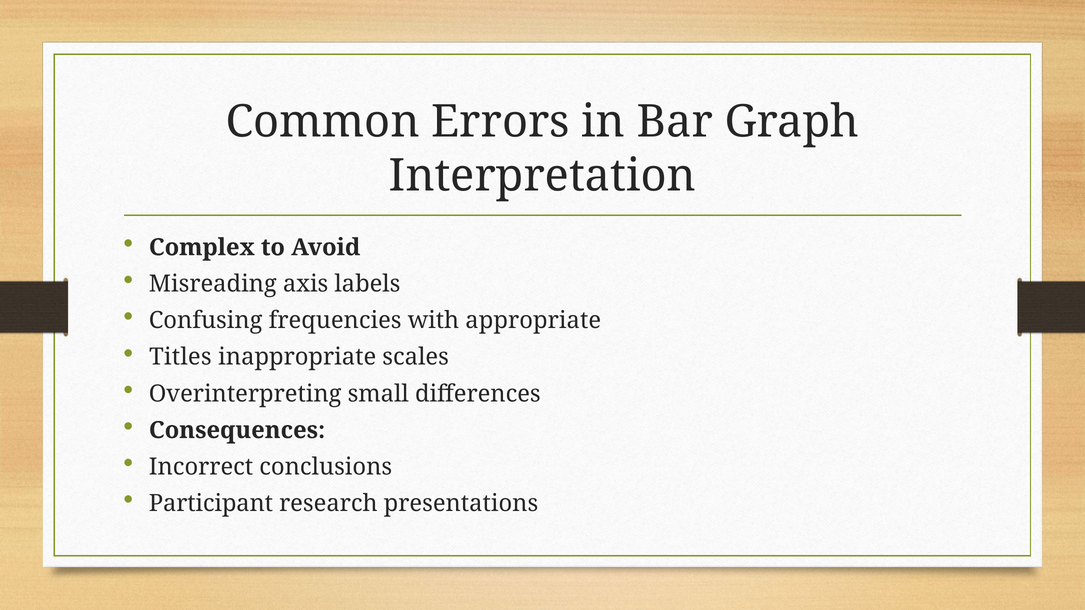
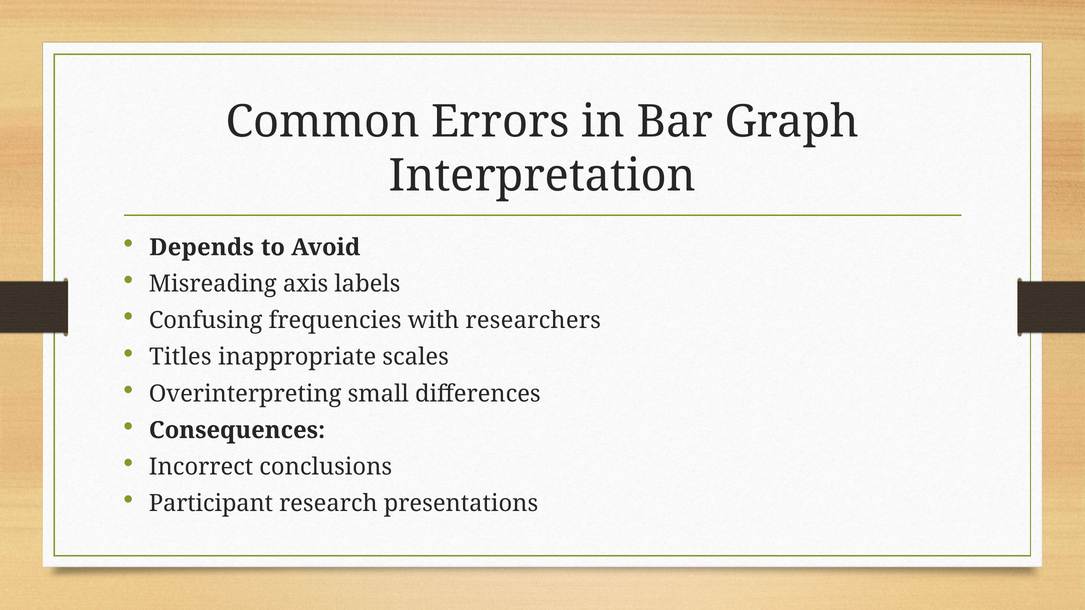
Complex: Complex -> Depends
appropriate: appropriate -> researchers
